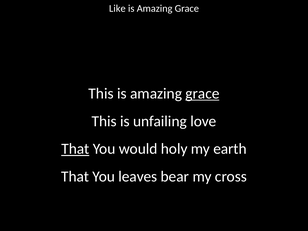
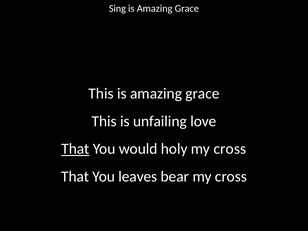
Like: Like -> Sing
grace at (202, 93) underline: present -> none
earth at (230, 149): earth -> cross
